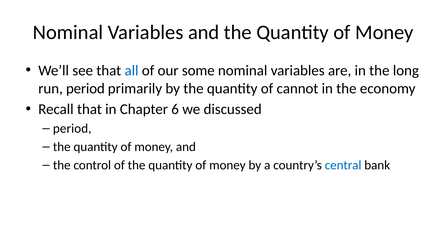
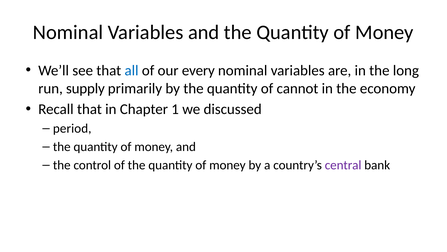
some: some -> every
run period: period -> supply
6: 6 -> 1
central colour: blue -> purple
